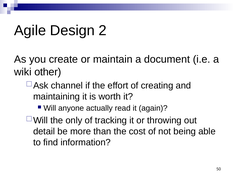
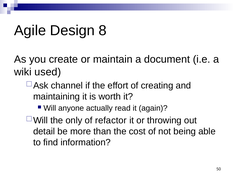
2: 2 -> 8
other: other -> used
tracking: tracking -> refactor
